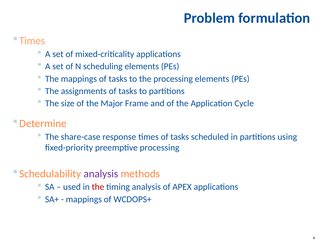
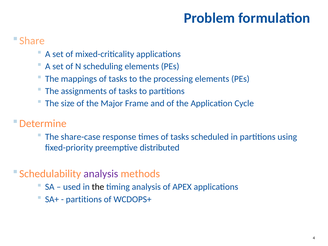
Times at (32, 41): Times -> Share
preemptive processing: processing -> distributed
the at (98, 187) colour: red -> black
mappings at (84, 199): mappings -> partitions
